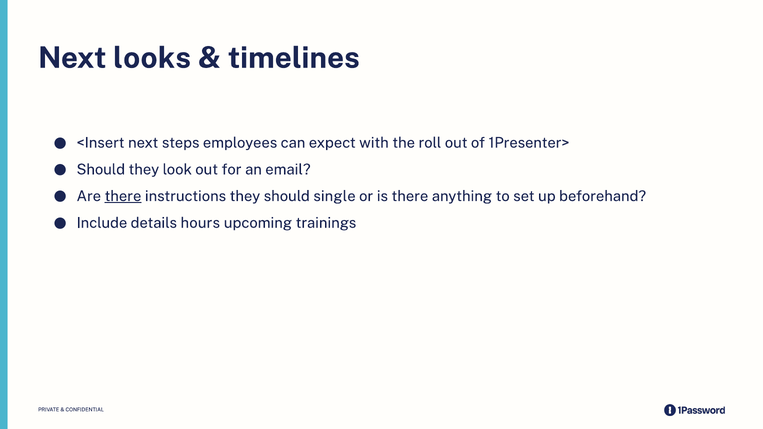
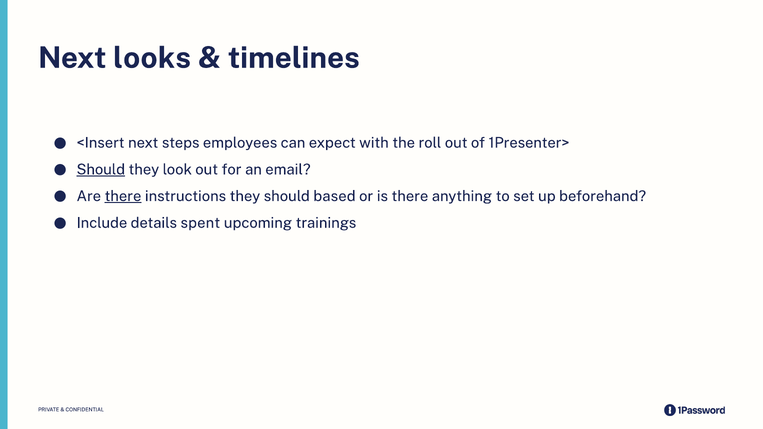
Should at (101, 170) underline: none -> present
single: single -> based
hours: hours -> spent
